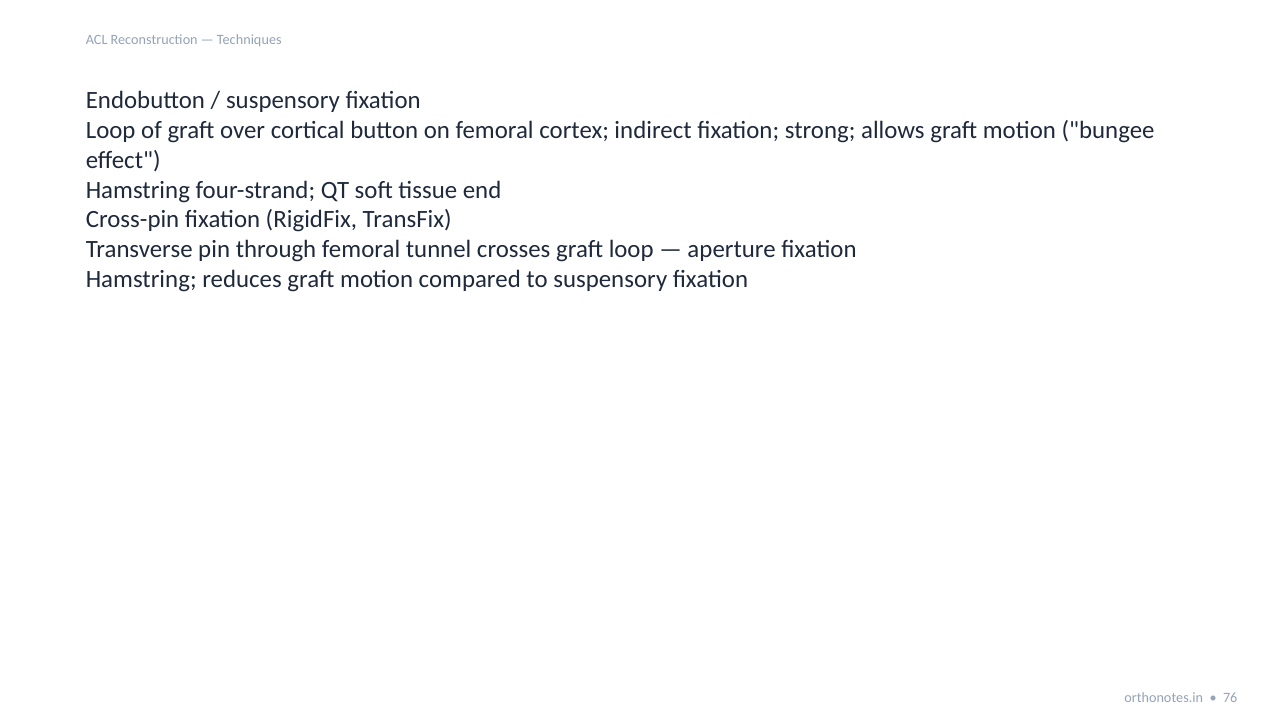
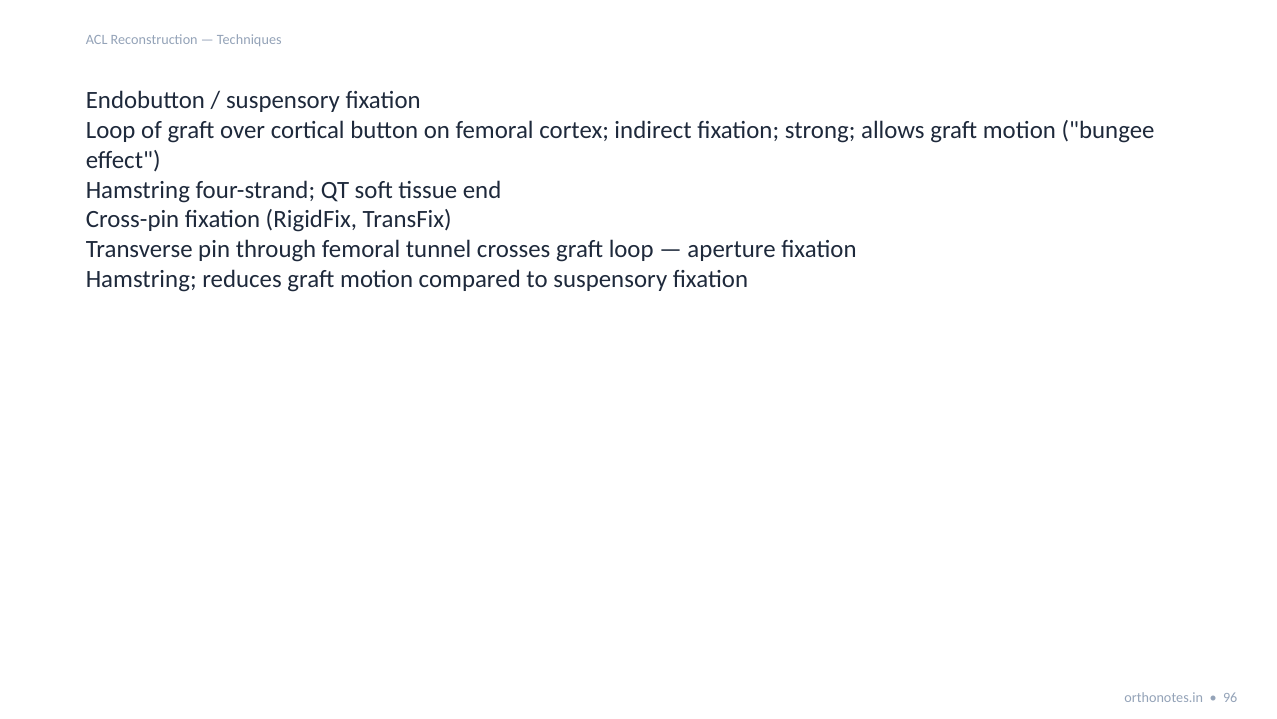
76: 76 -> 96
